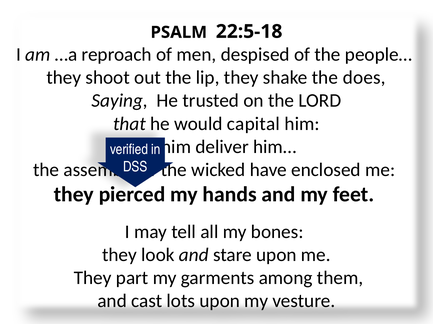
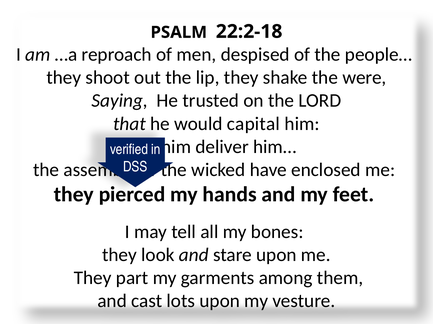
22:5-18: 22:5-18 -> 22:2-18
does: does -> were
